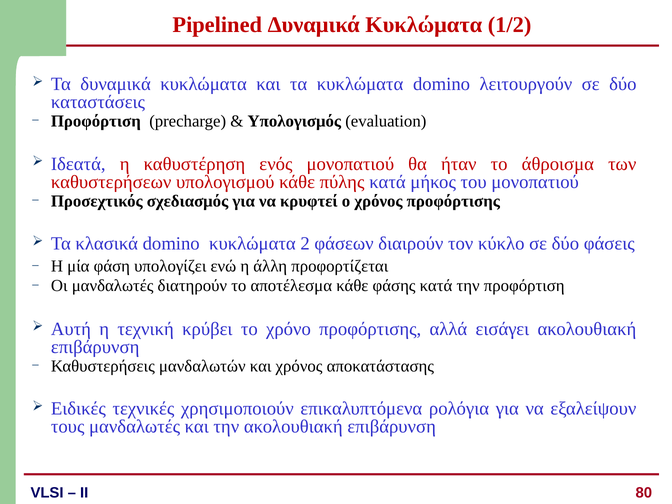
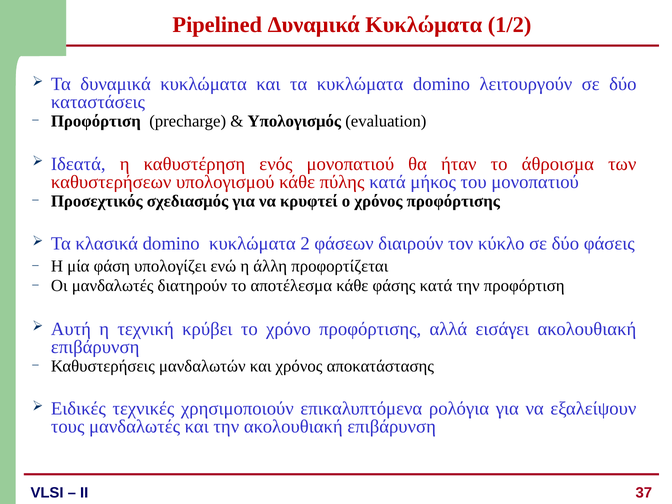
80: 80 -> 37
